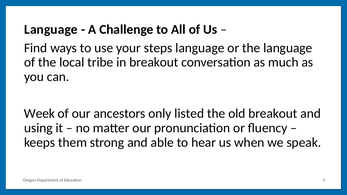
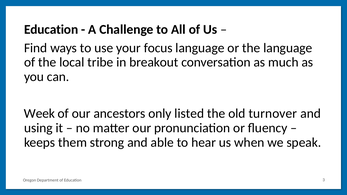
Language at (51, 30): Language -> Education
steps: steps -> focus
old breakout: breakout -> turnover
